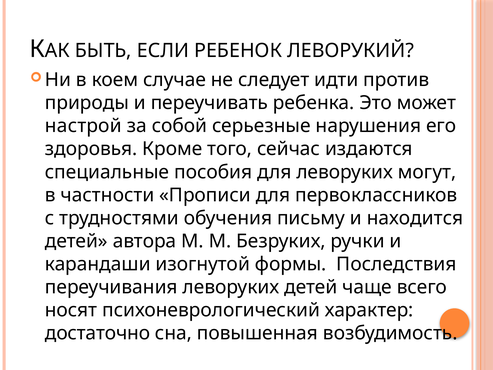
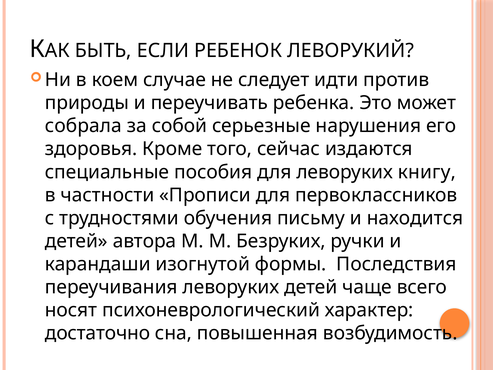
настрой: настрой -> собрала
могут: могут -> книгу
